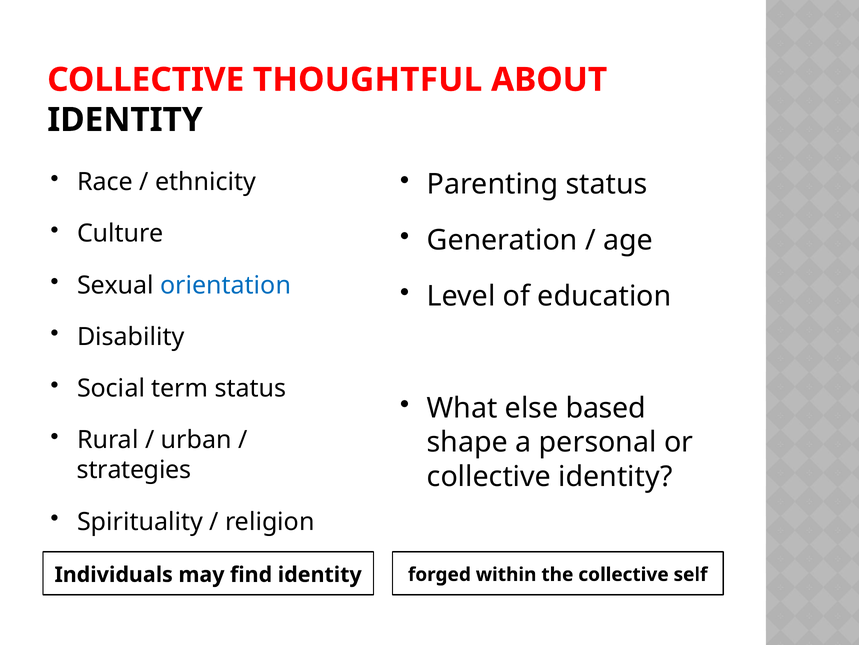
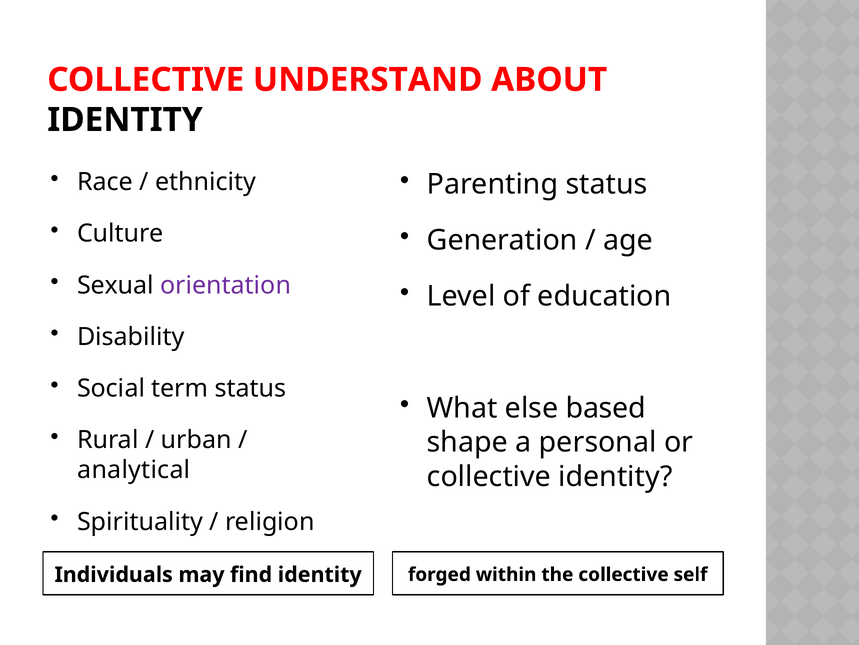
THOUGHTFUL: THOUGHTFUL -> UNDERSTAND
orientation colour: blue -> purple
strategies: strategies -> analytical
